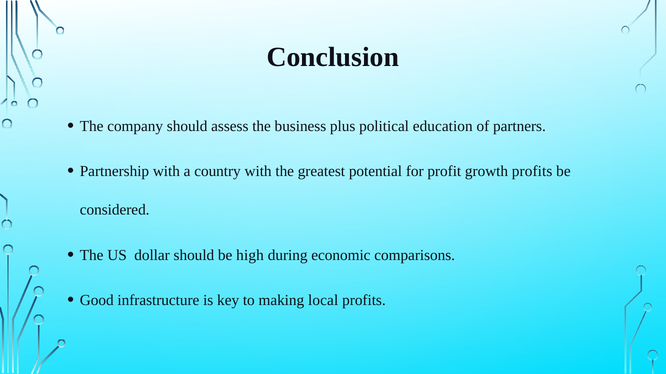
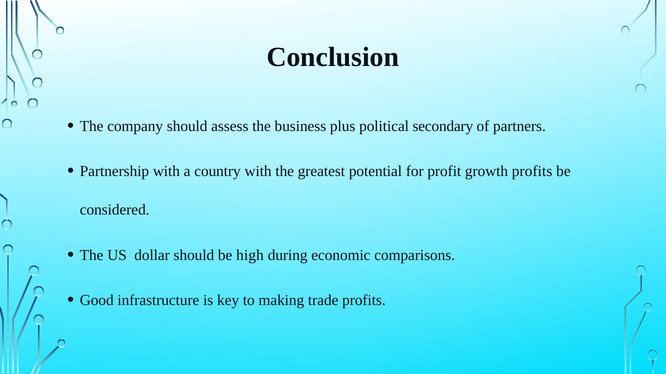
education: education -> secondary
local: local -> trade
